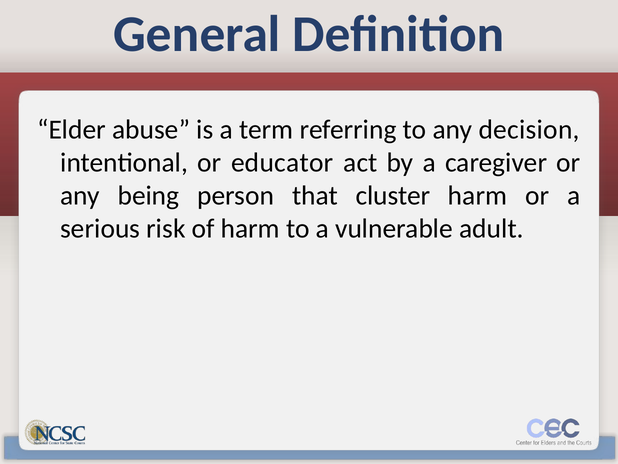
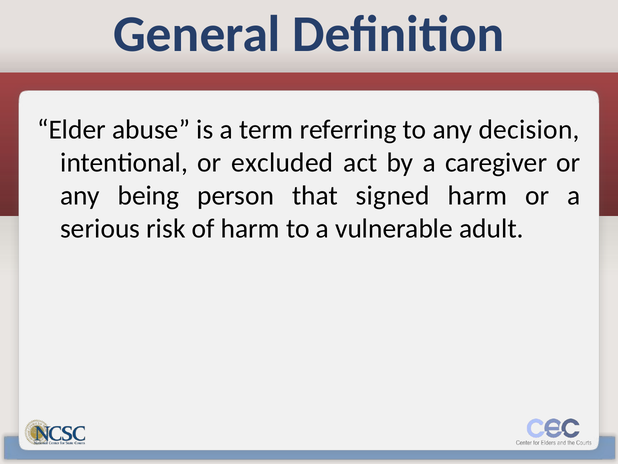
educator: educator -> excluded
cluster: cluster -> signed
